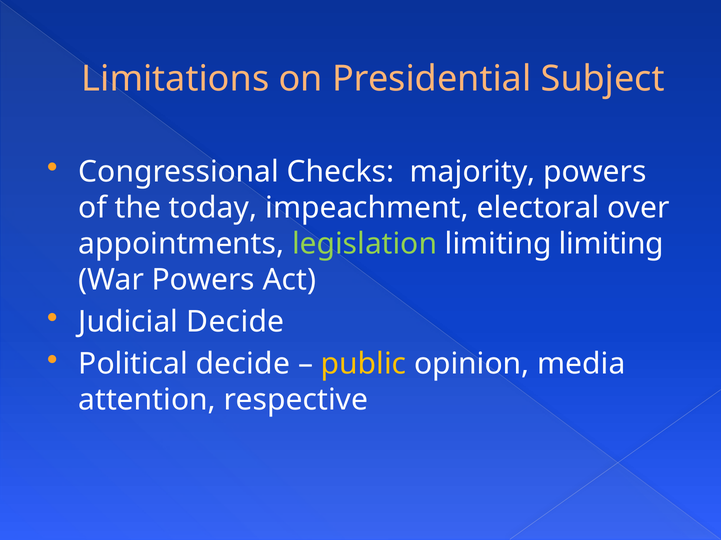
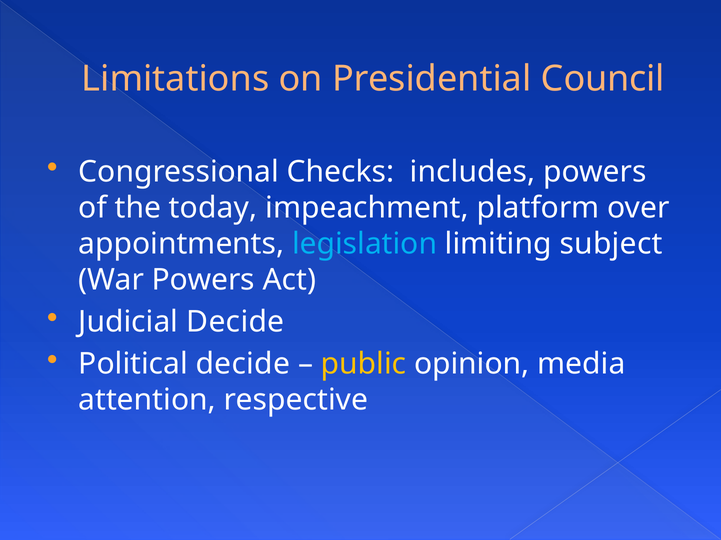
Subject: Subject -> Council
majority: majority -> includes
electoral: electoral -> platform
legislation colour: light green -> light blue
limiting limiting: limiting -> subject
